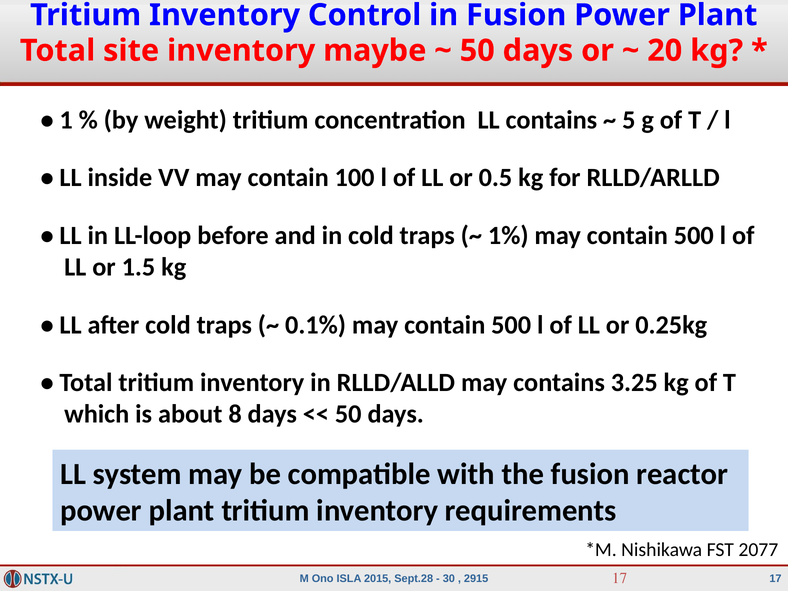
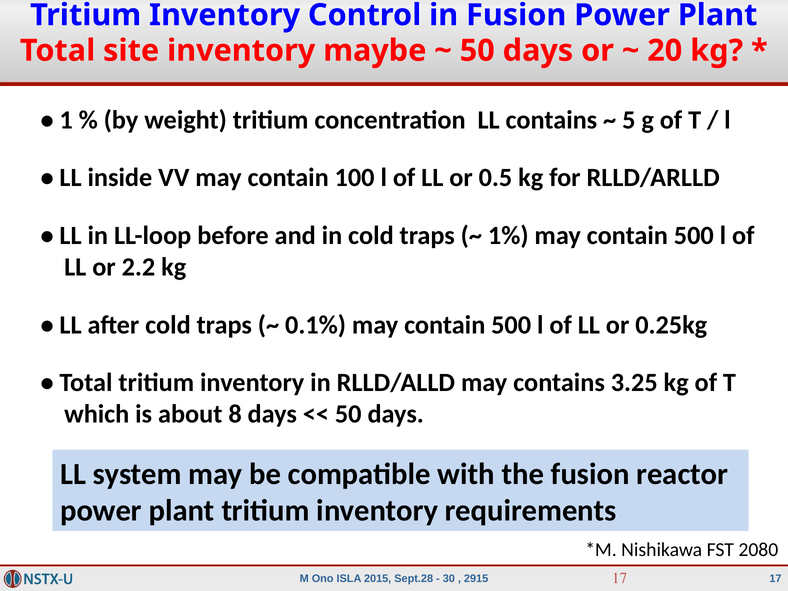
1.5: 1.5 -> 2.2
2077: 2077 -> 2080
